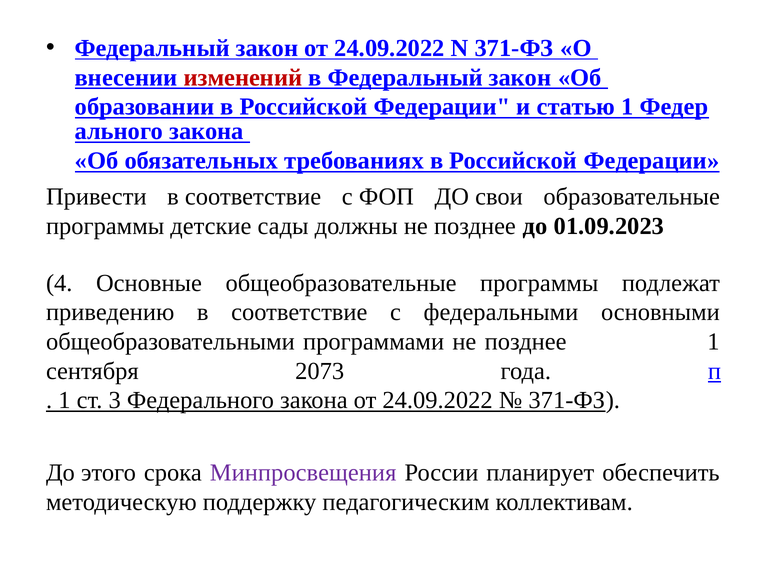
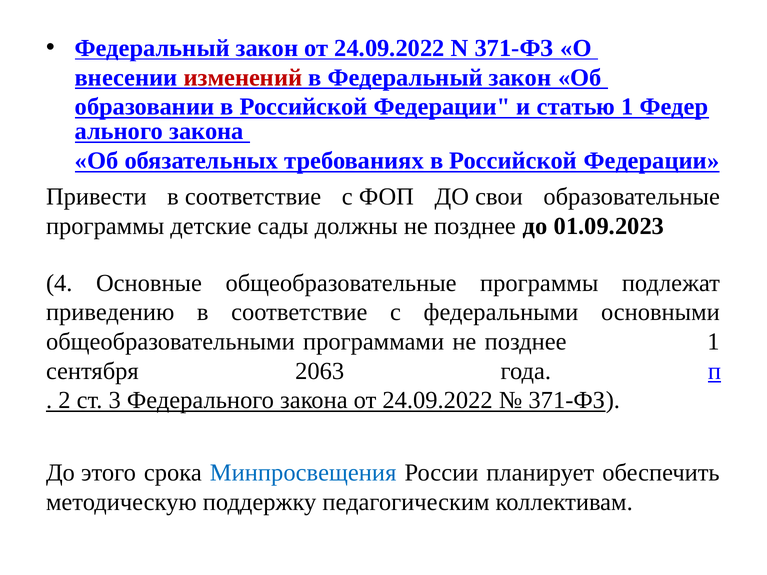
2073: 2073 -> 2063
1 at (64, 401): 1 -> 2
Минпросвещения colour: purple -> blue
